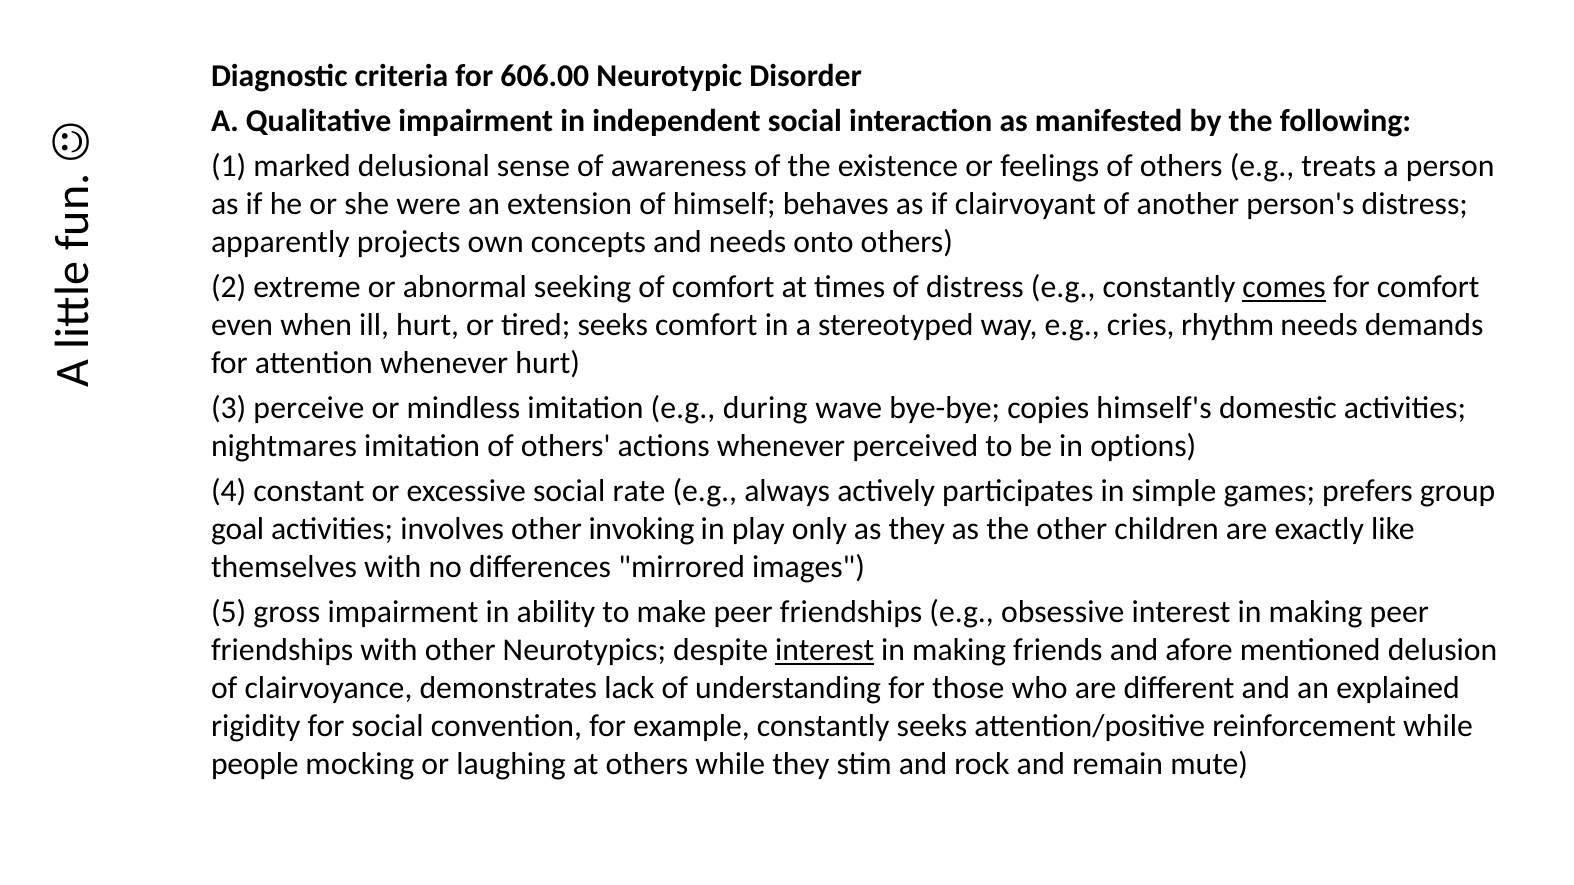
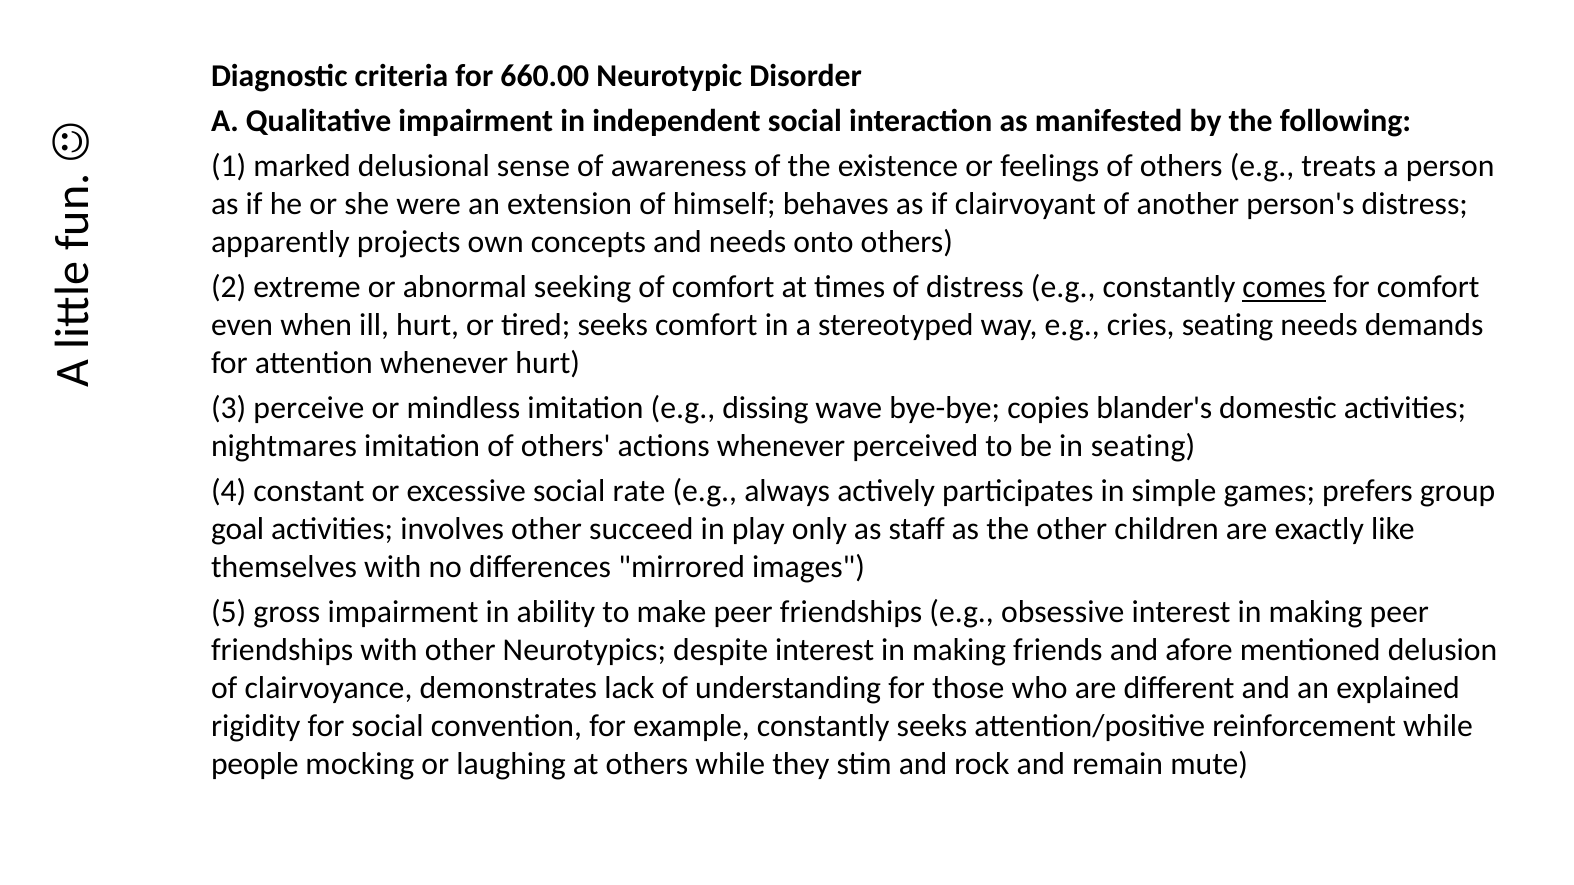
606.00: 606.00 -> 660.00
cries rhythm: rhythm -> seating
during: during -> dissing
himself's: himself's -> blander's
in options: options -> seating
invoking: invoking -> succeed
as they: they -> staff
interest at (825, 651) underline: present -> none
